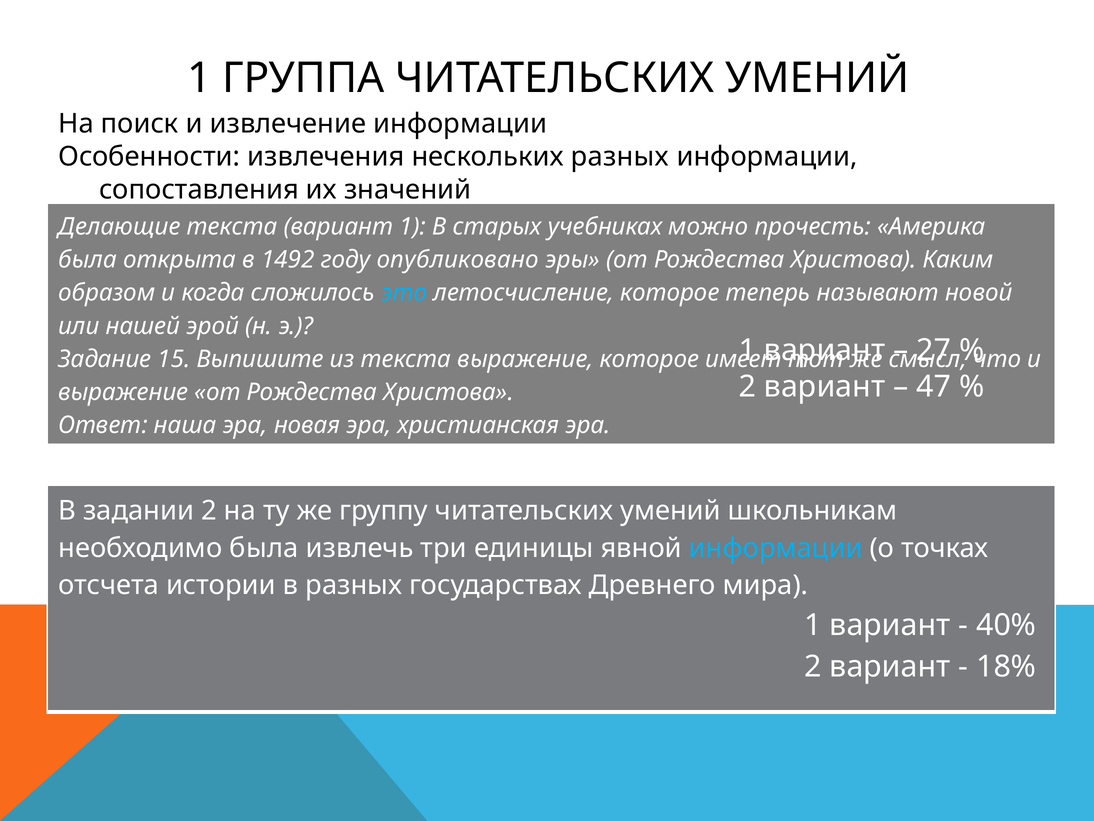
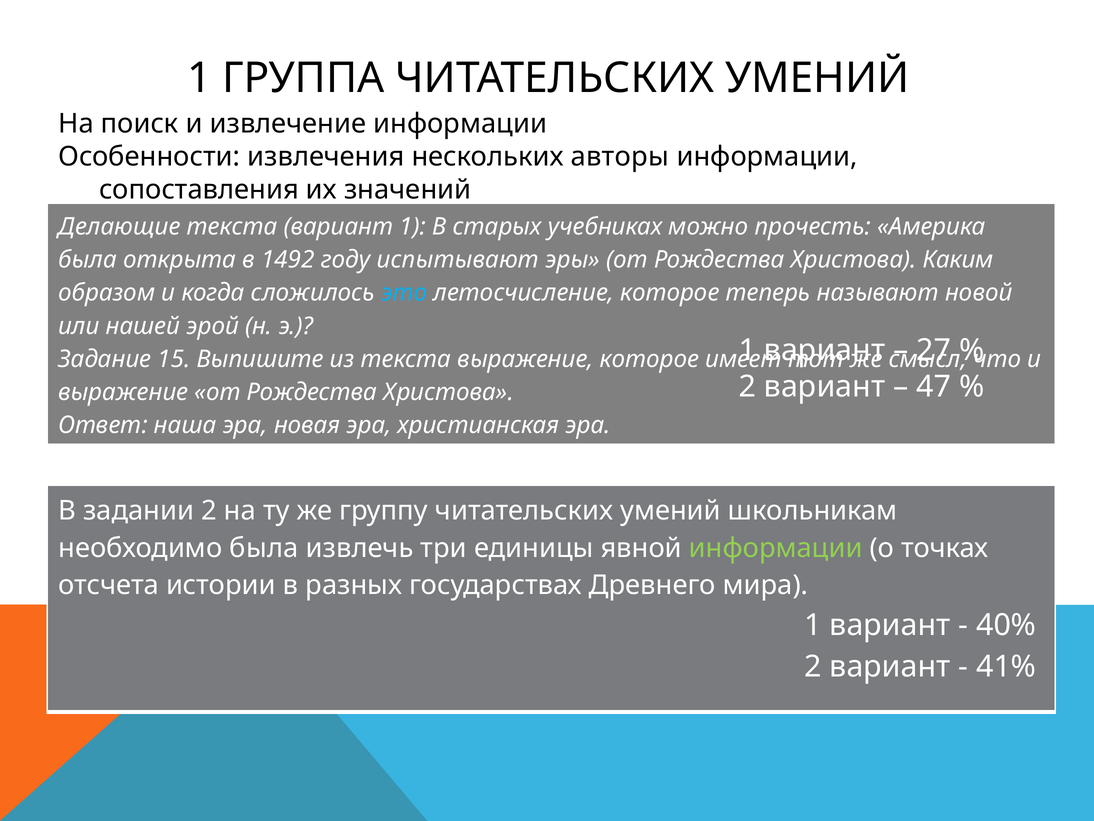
нескольких разных: разных -> авторы
опубликовано: опубликовано -> испытывают
информации at (776, 548) colour: light blue -> light green
18%: 18% -> 41%
